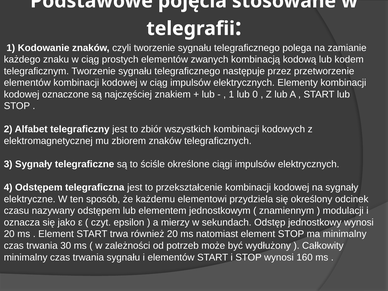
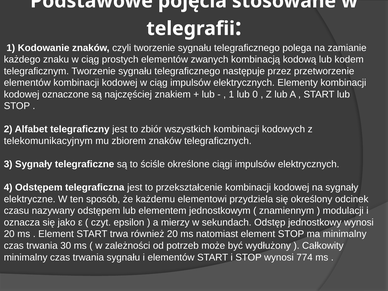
elektromagnetycznej: elektromagnetycznej -> telekomunikacyjnym
160: 160 -> 774
